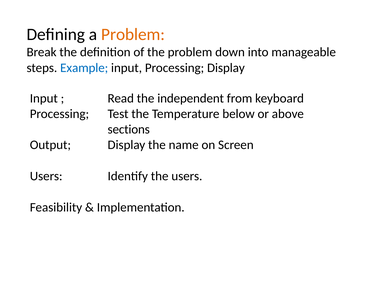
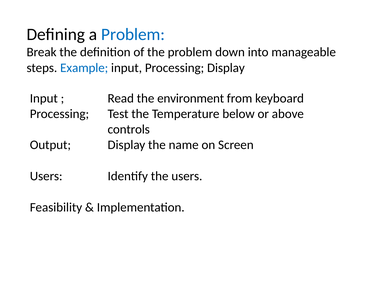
Problem at (133, 34) colour: orange -> blue
independent: independent -> environment
sections: sections -> controls
